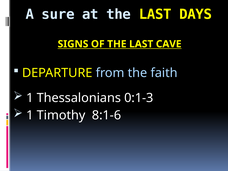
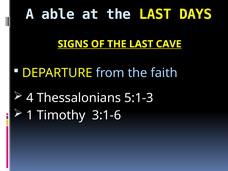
sure: sure -> able
1 at (30, 98): 1 -> 4
0:1-3: 0:1-3 -> 5:1-3
8:1-6: 8:1-6 -> 3:1-6
